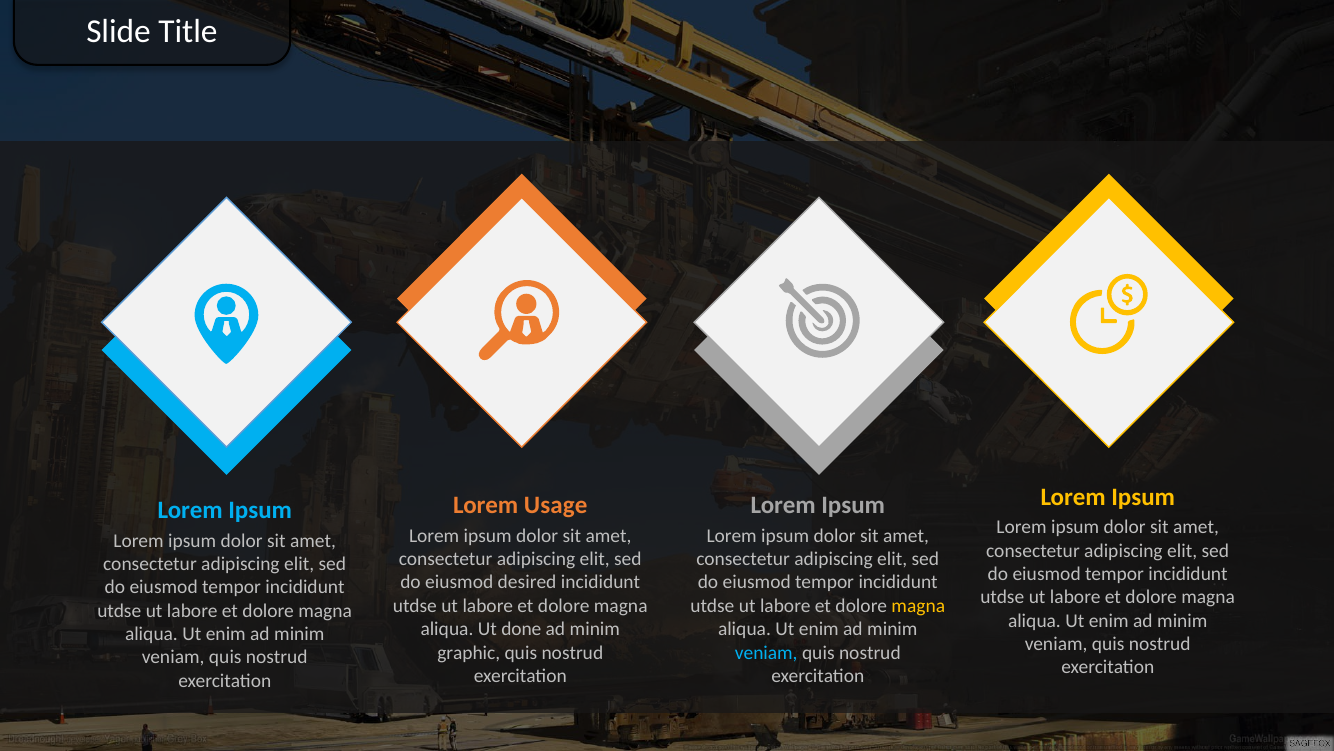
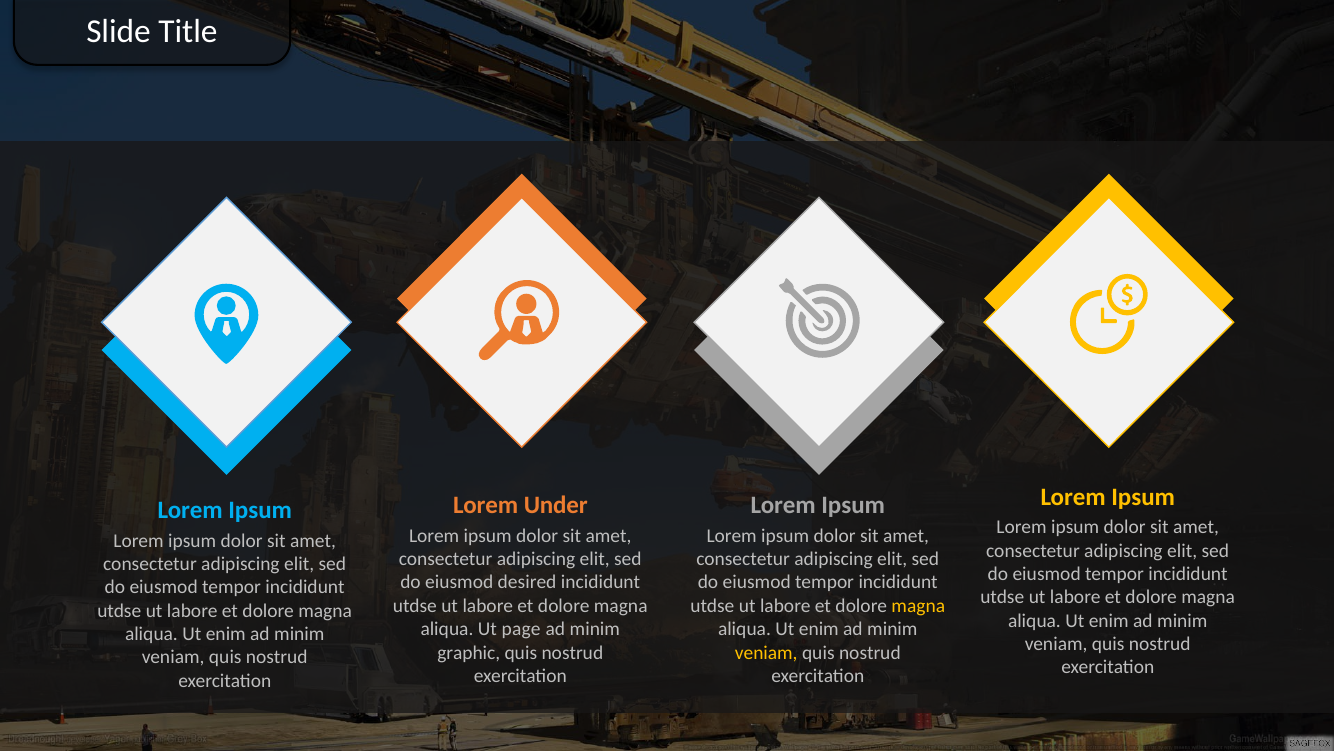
Usage: Usage -> Under
done: done -> page
veniam at (766, 652) colour: light blue -> yellow
